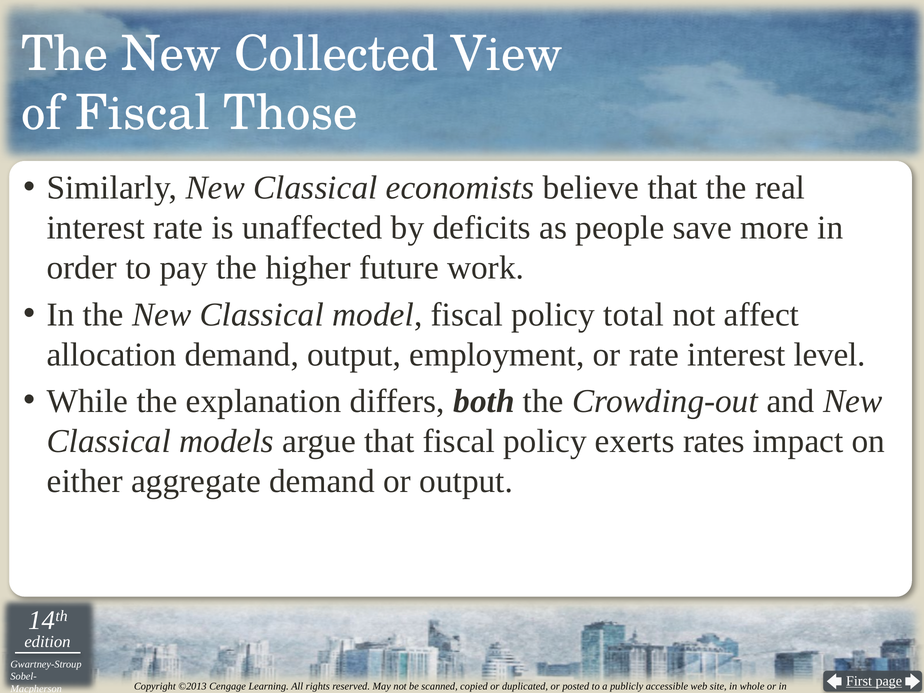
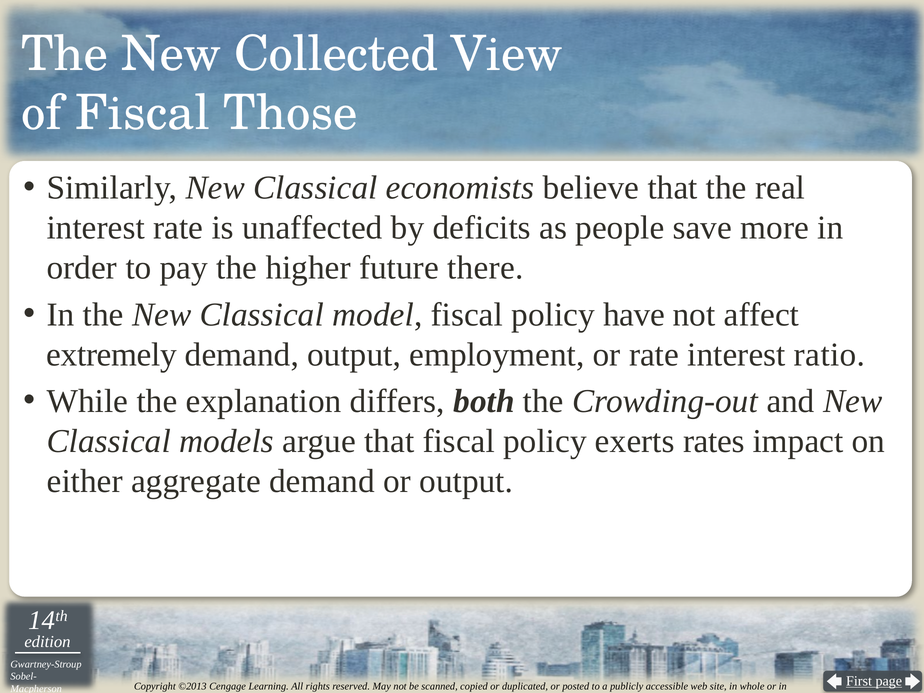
work: work -> there
total: total -> have
allocation: allocation -> extremely
level: level -> ratio
